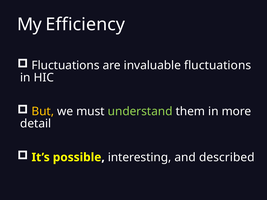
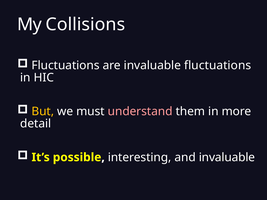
Efficiency: Efficiency -> Collisions
understand colour: light green -> pink
and described: described -> invaluable
